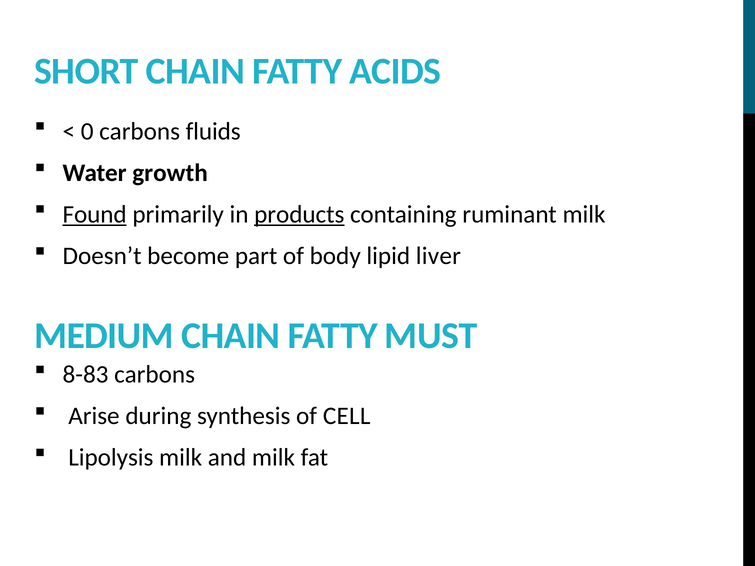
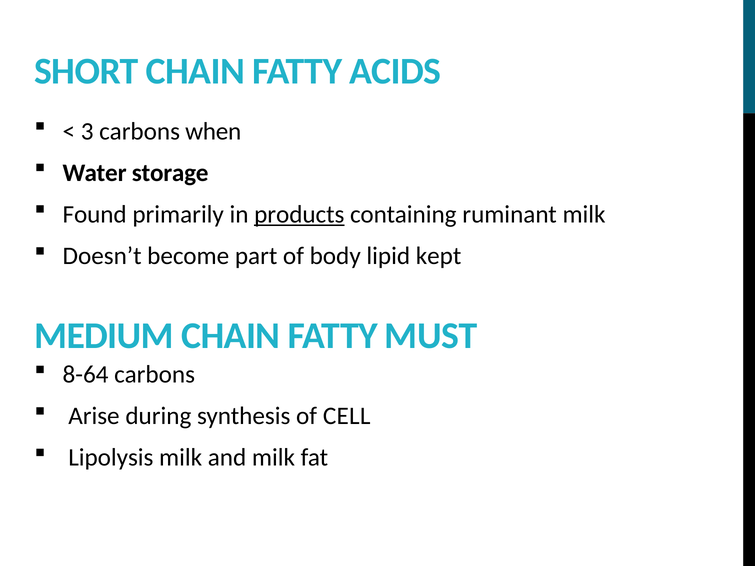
0: 0 -> 3
fluids: fluids -> when
growth: growth -> storage
Found underline: present -> none
liver: liver -> kept
8-83: 8-83 -> 8-64
